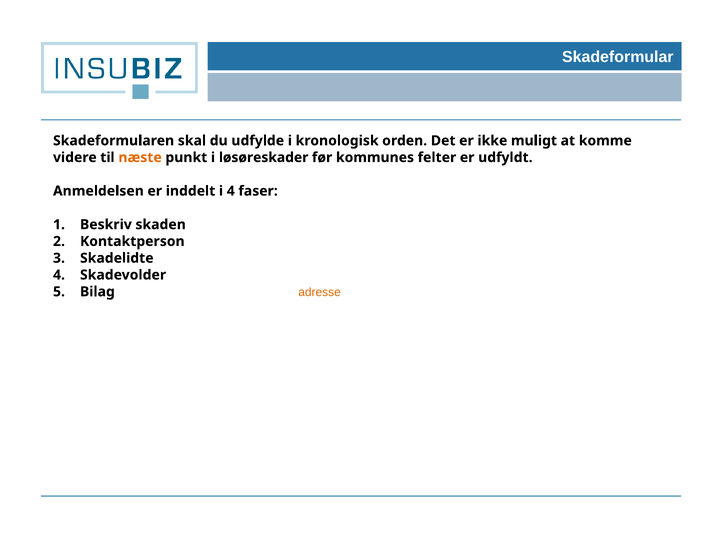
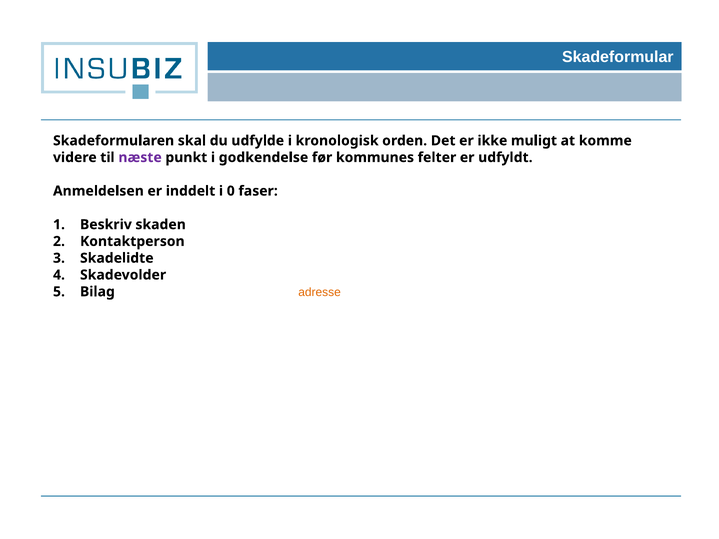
næste colour: orange -> purple
løsøreskader: løsøreskader -> godkendelse
i 4: 4 -> 0
